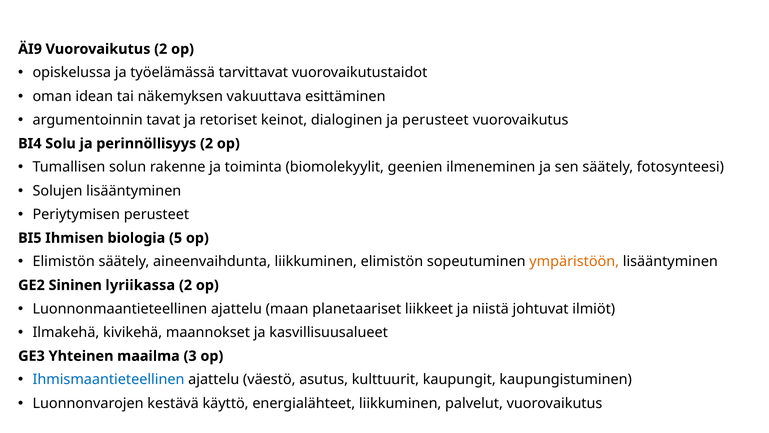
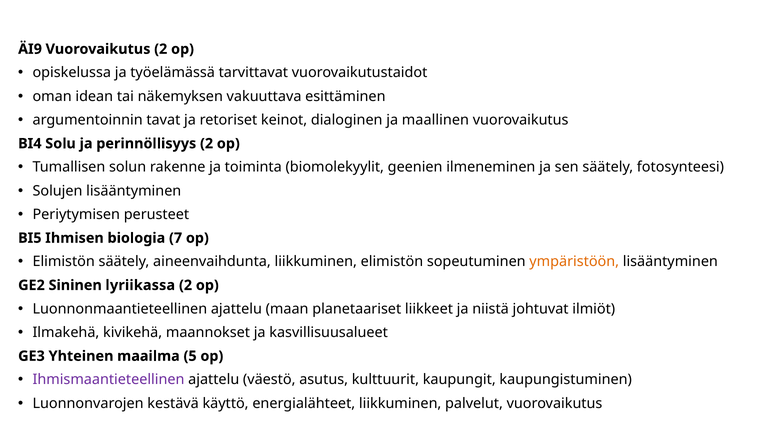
ja perusteet: perusteet -> maallinen
5: 5 -> 7
3: 3 -> 5
Ihmismaantieteellinen colour: blue -> purple
